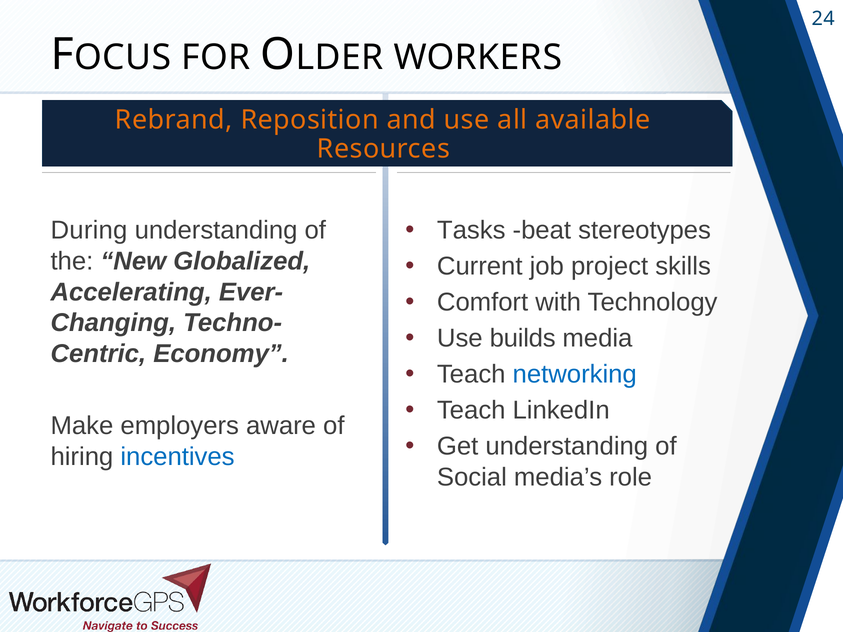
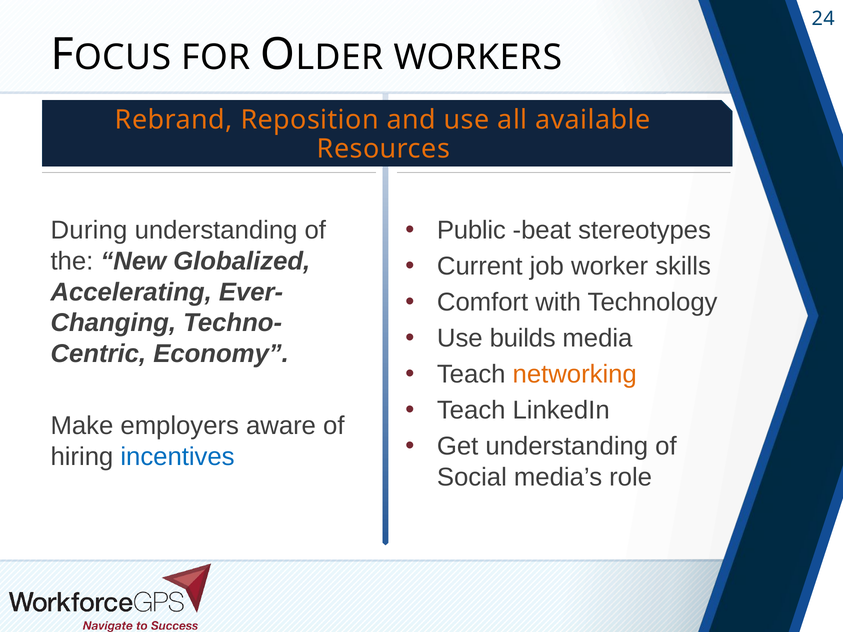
Tasks: Tasks -> Public
project: project -> worker
networking colour: blue -> orange
